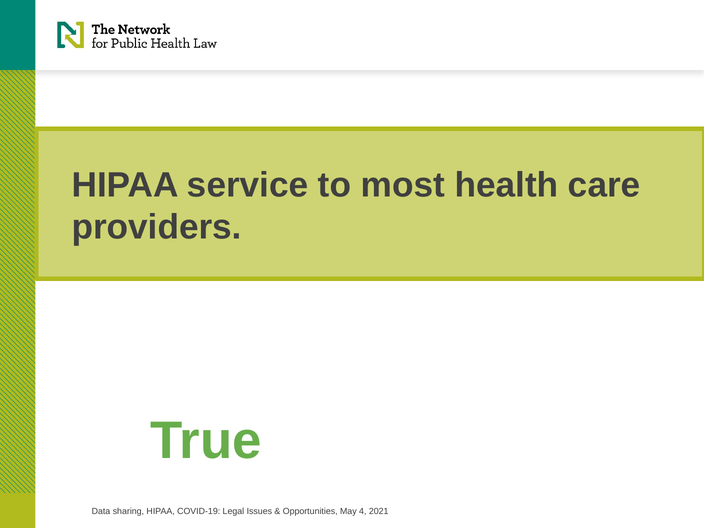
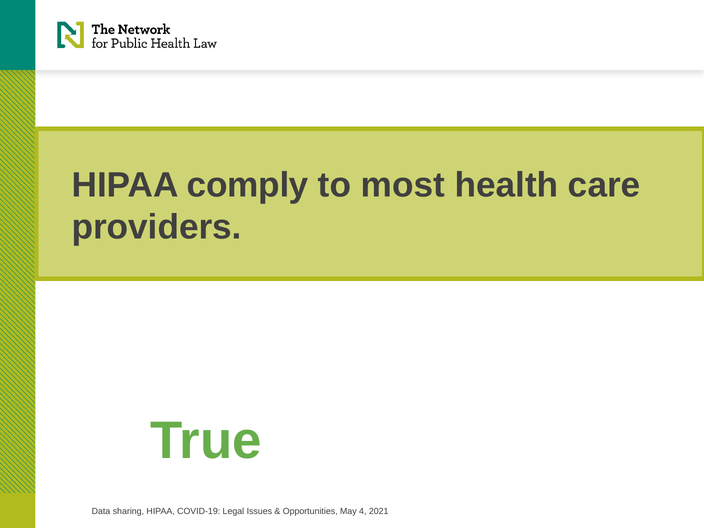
service: service -> comply
